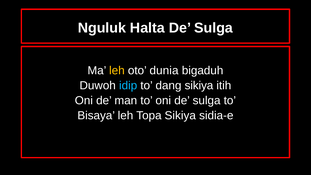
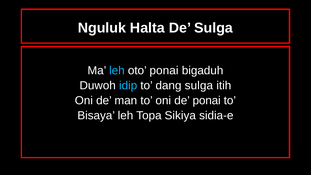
leh at (117, 71) colour: yellow -> light blue
oto dunia: dunia -> ponai
dang sikiya: sikiya -> sulga
oni de sulga: sulga -> ponai
